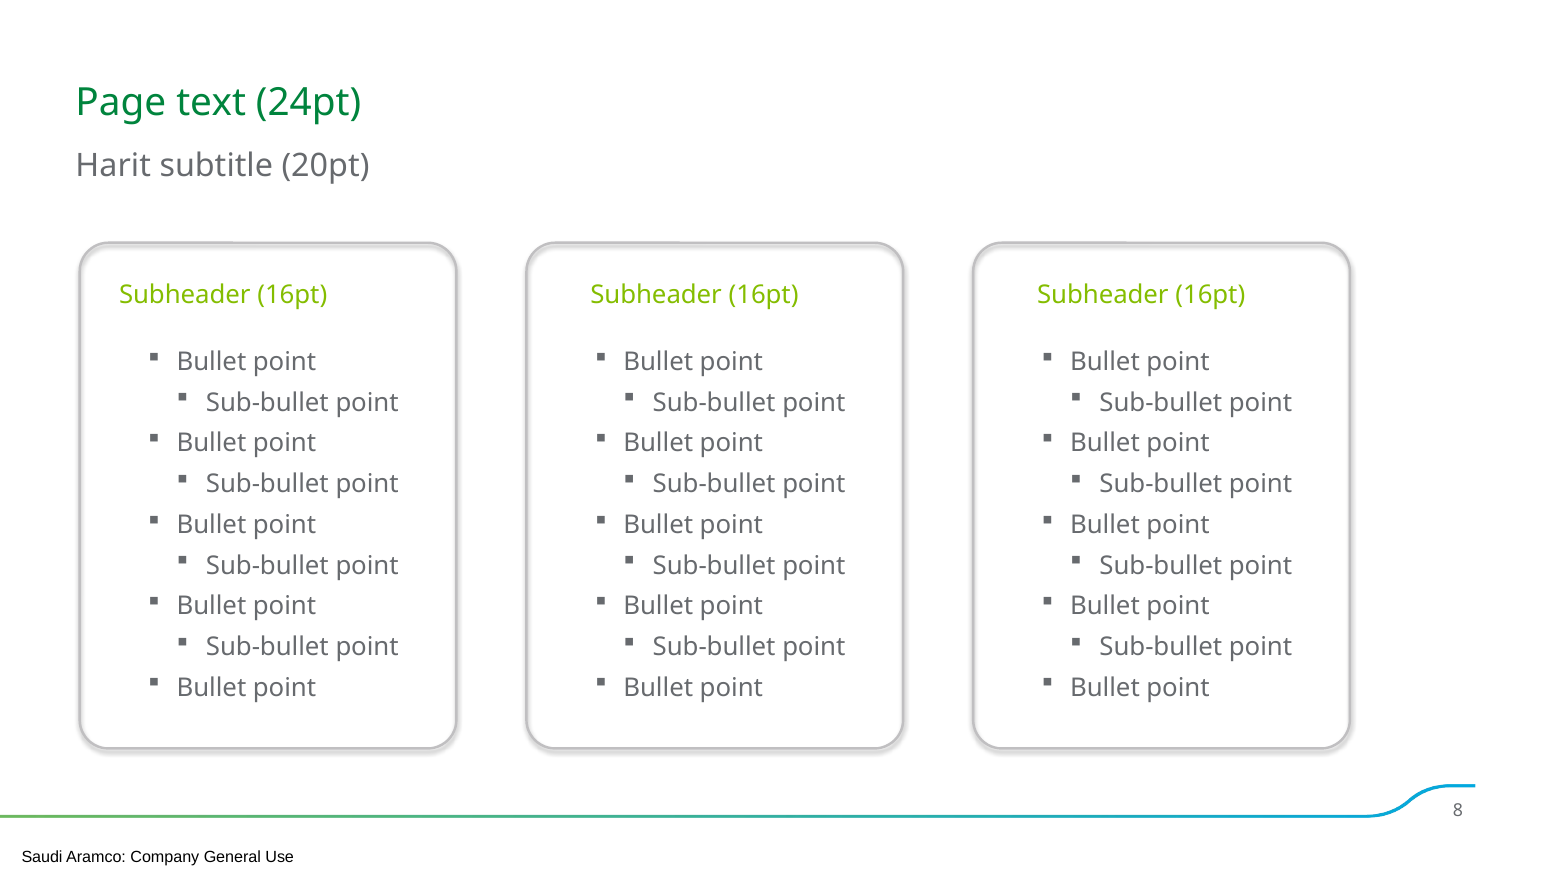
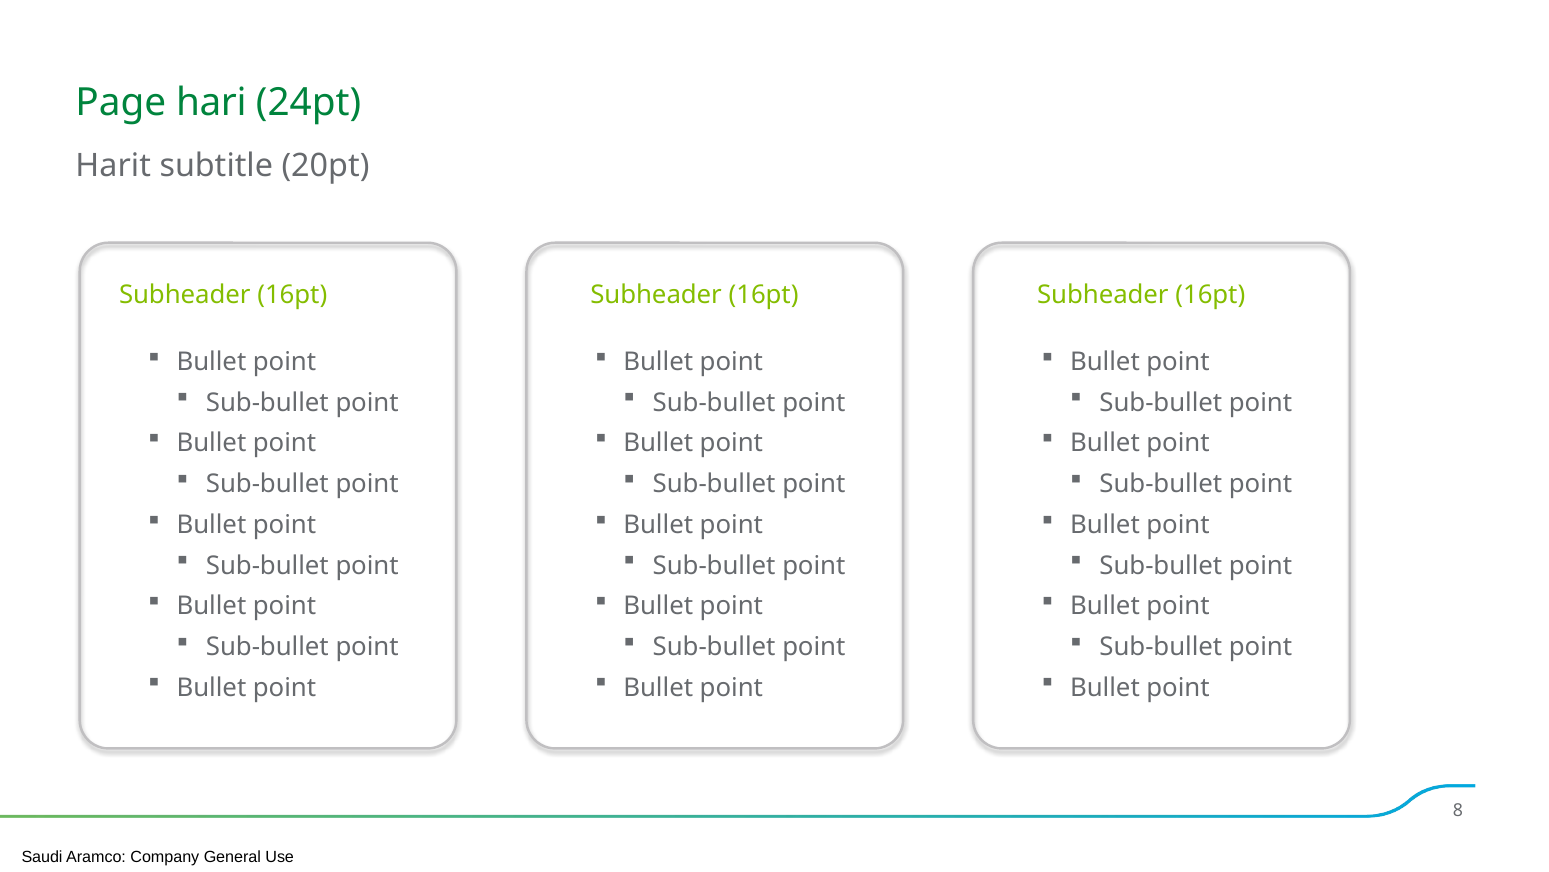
text: text -> hari
